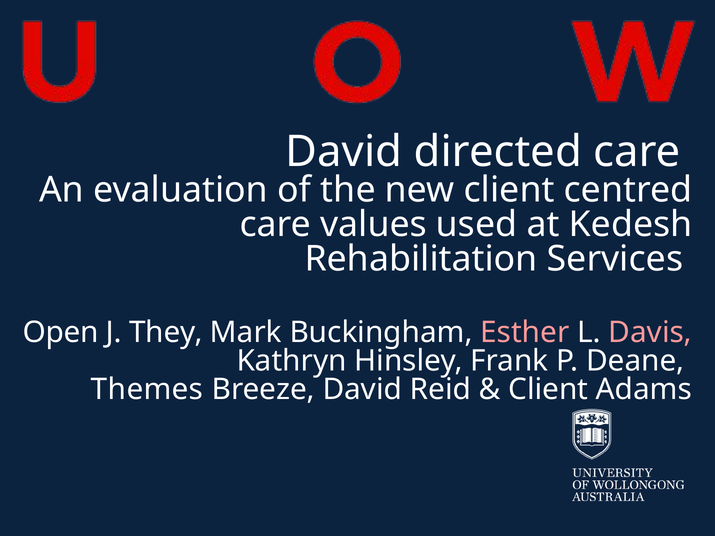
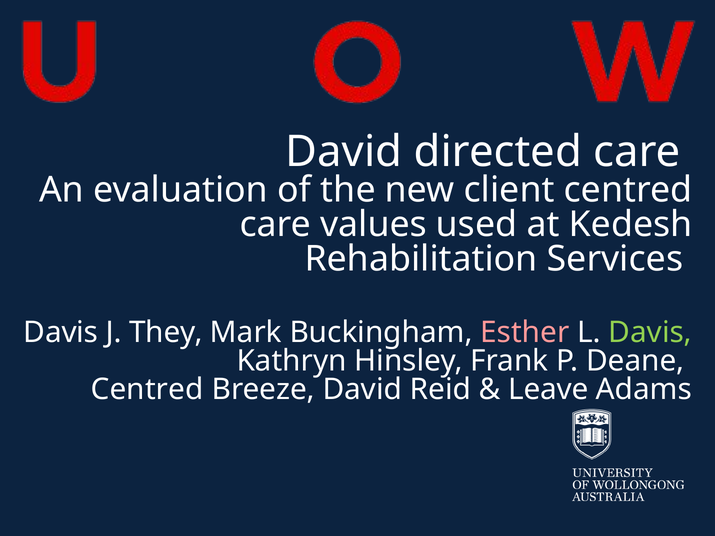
Open at (61, 333): Open -> Davis
Davis at (650, 333) colour: pink -> light green
Themes at (147, 390): Themes -> Centred
Client at (548, 390): Client -> Leave
